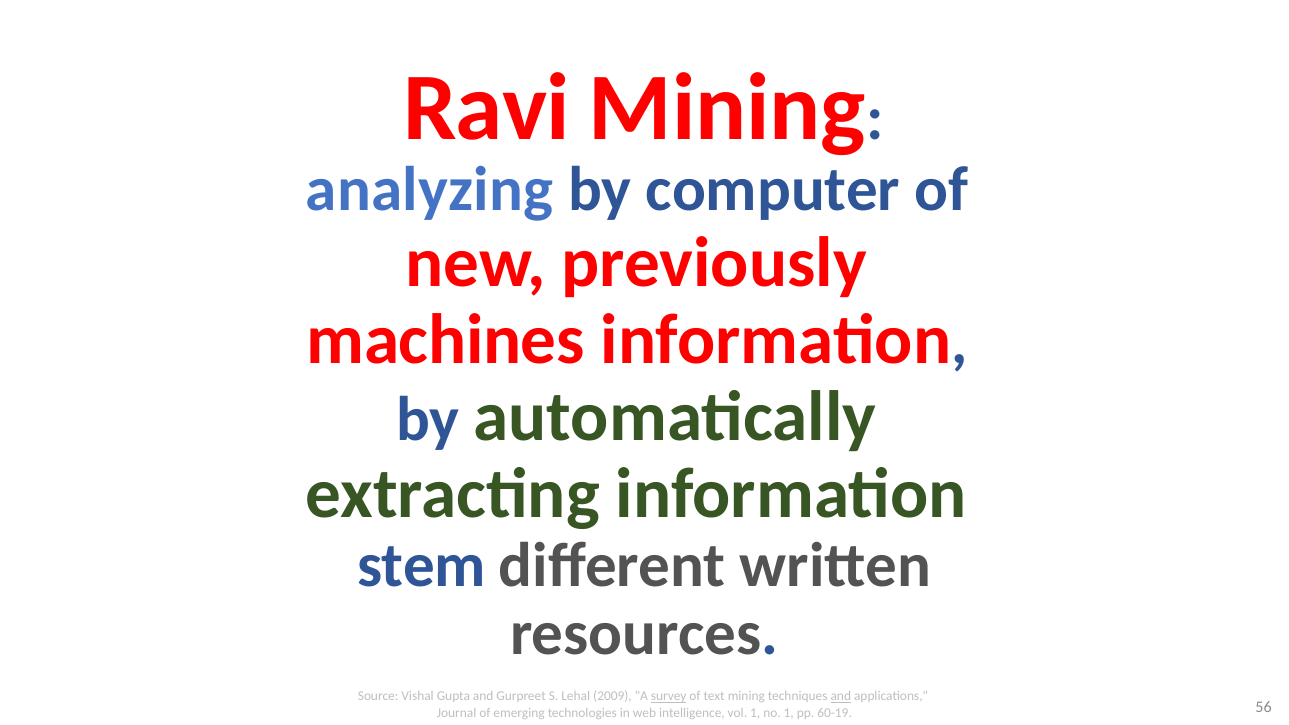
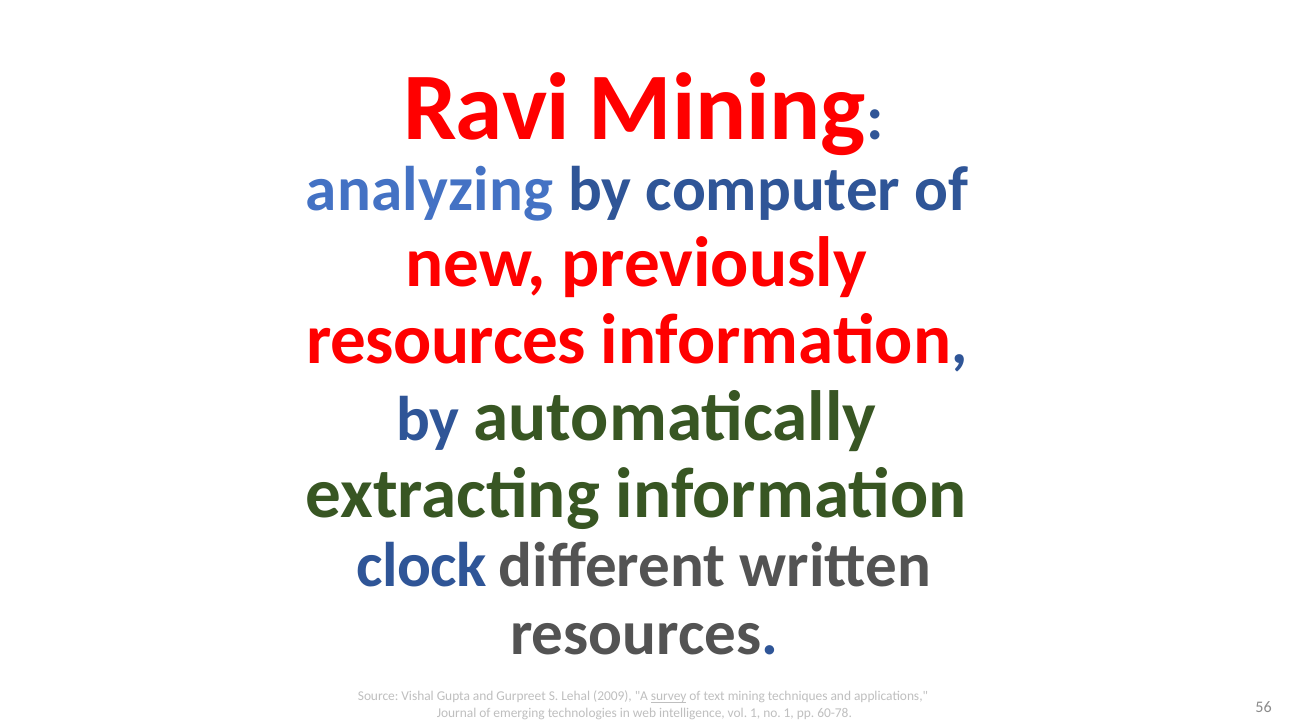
machines at (446, 340): machines -> resources
stem: stem -> clock
and at (841, 696) underline: present -> none
60-19: 60-19 -> 60-78
